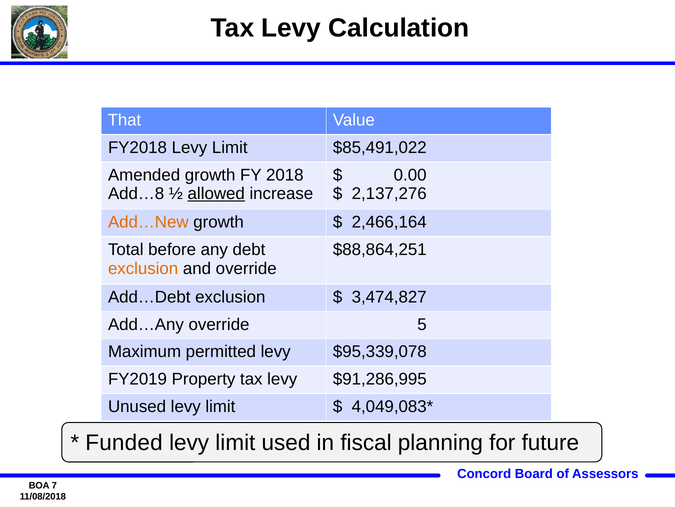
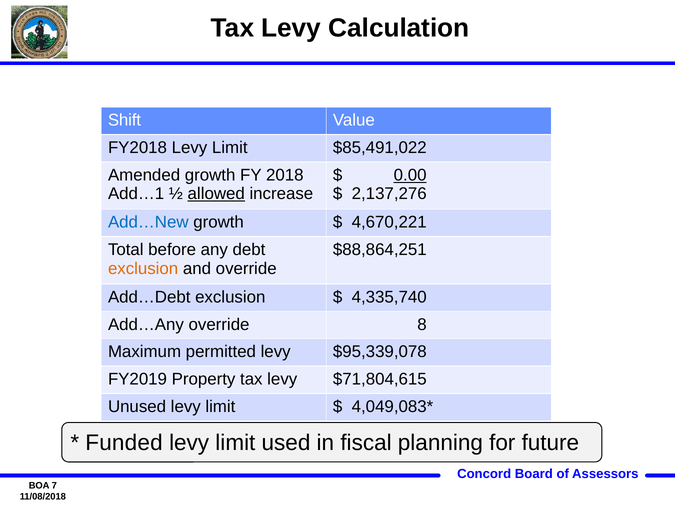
That: That -> Shift
0.00 underline: none -> present
Add…8: Add…8 -> Add…1
Add…New colour: orange -> blue
2,466,164: 2,466,164 -> 4,670,221
3,474,827: 3,474,827 -> 4,335,740
5: 5 -> 8
$91,286,995: $91,286,995 -> $71,804,615
